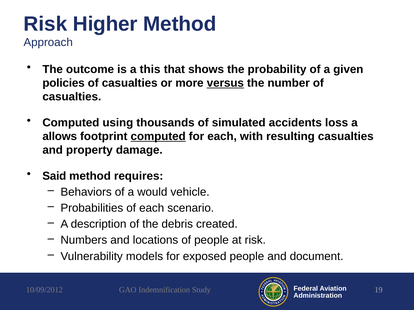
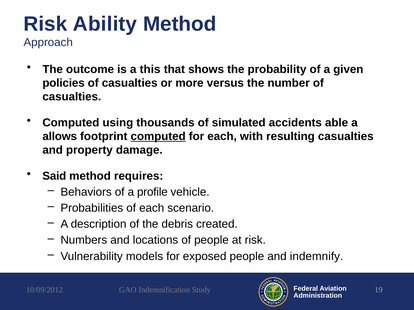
Higher: Higher -> Ability
versus underline: present -> none
loss: loss -> able
would: would -> profile
document: document -> indemnify
